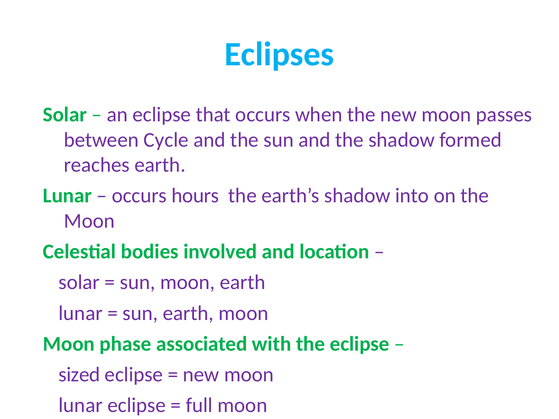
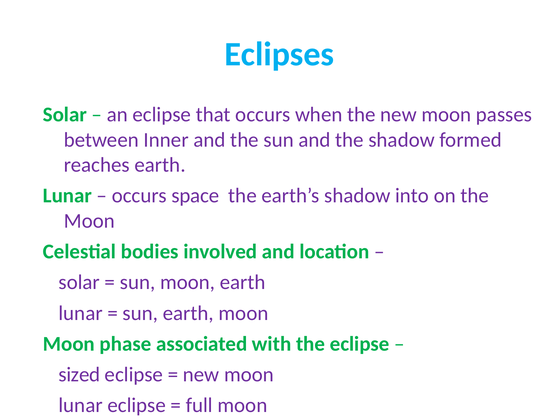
Cycle: Cycle -> Inner
hours: hours -> space
